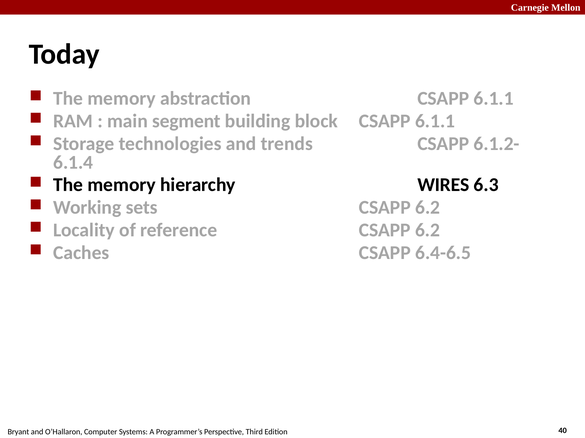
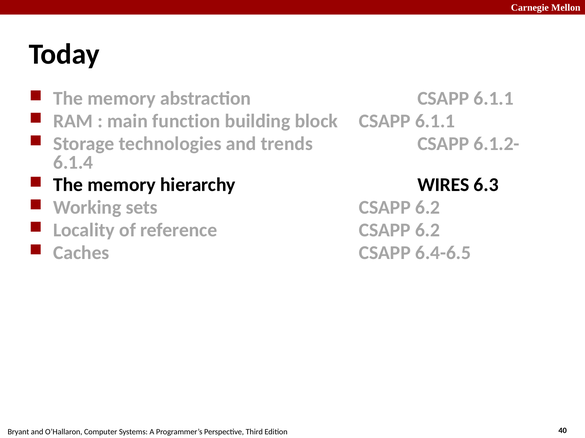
segment: segment -> function
